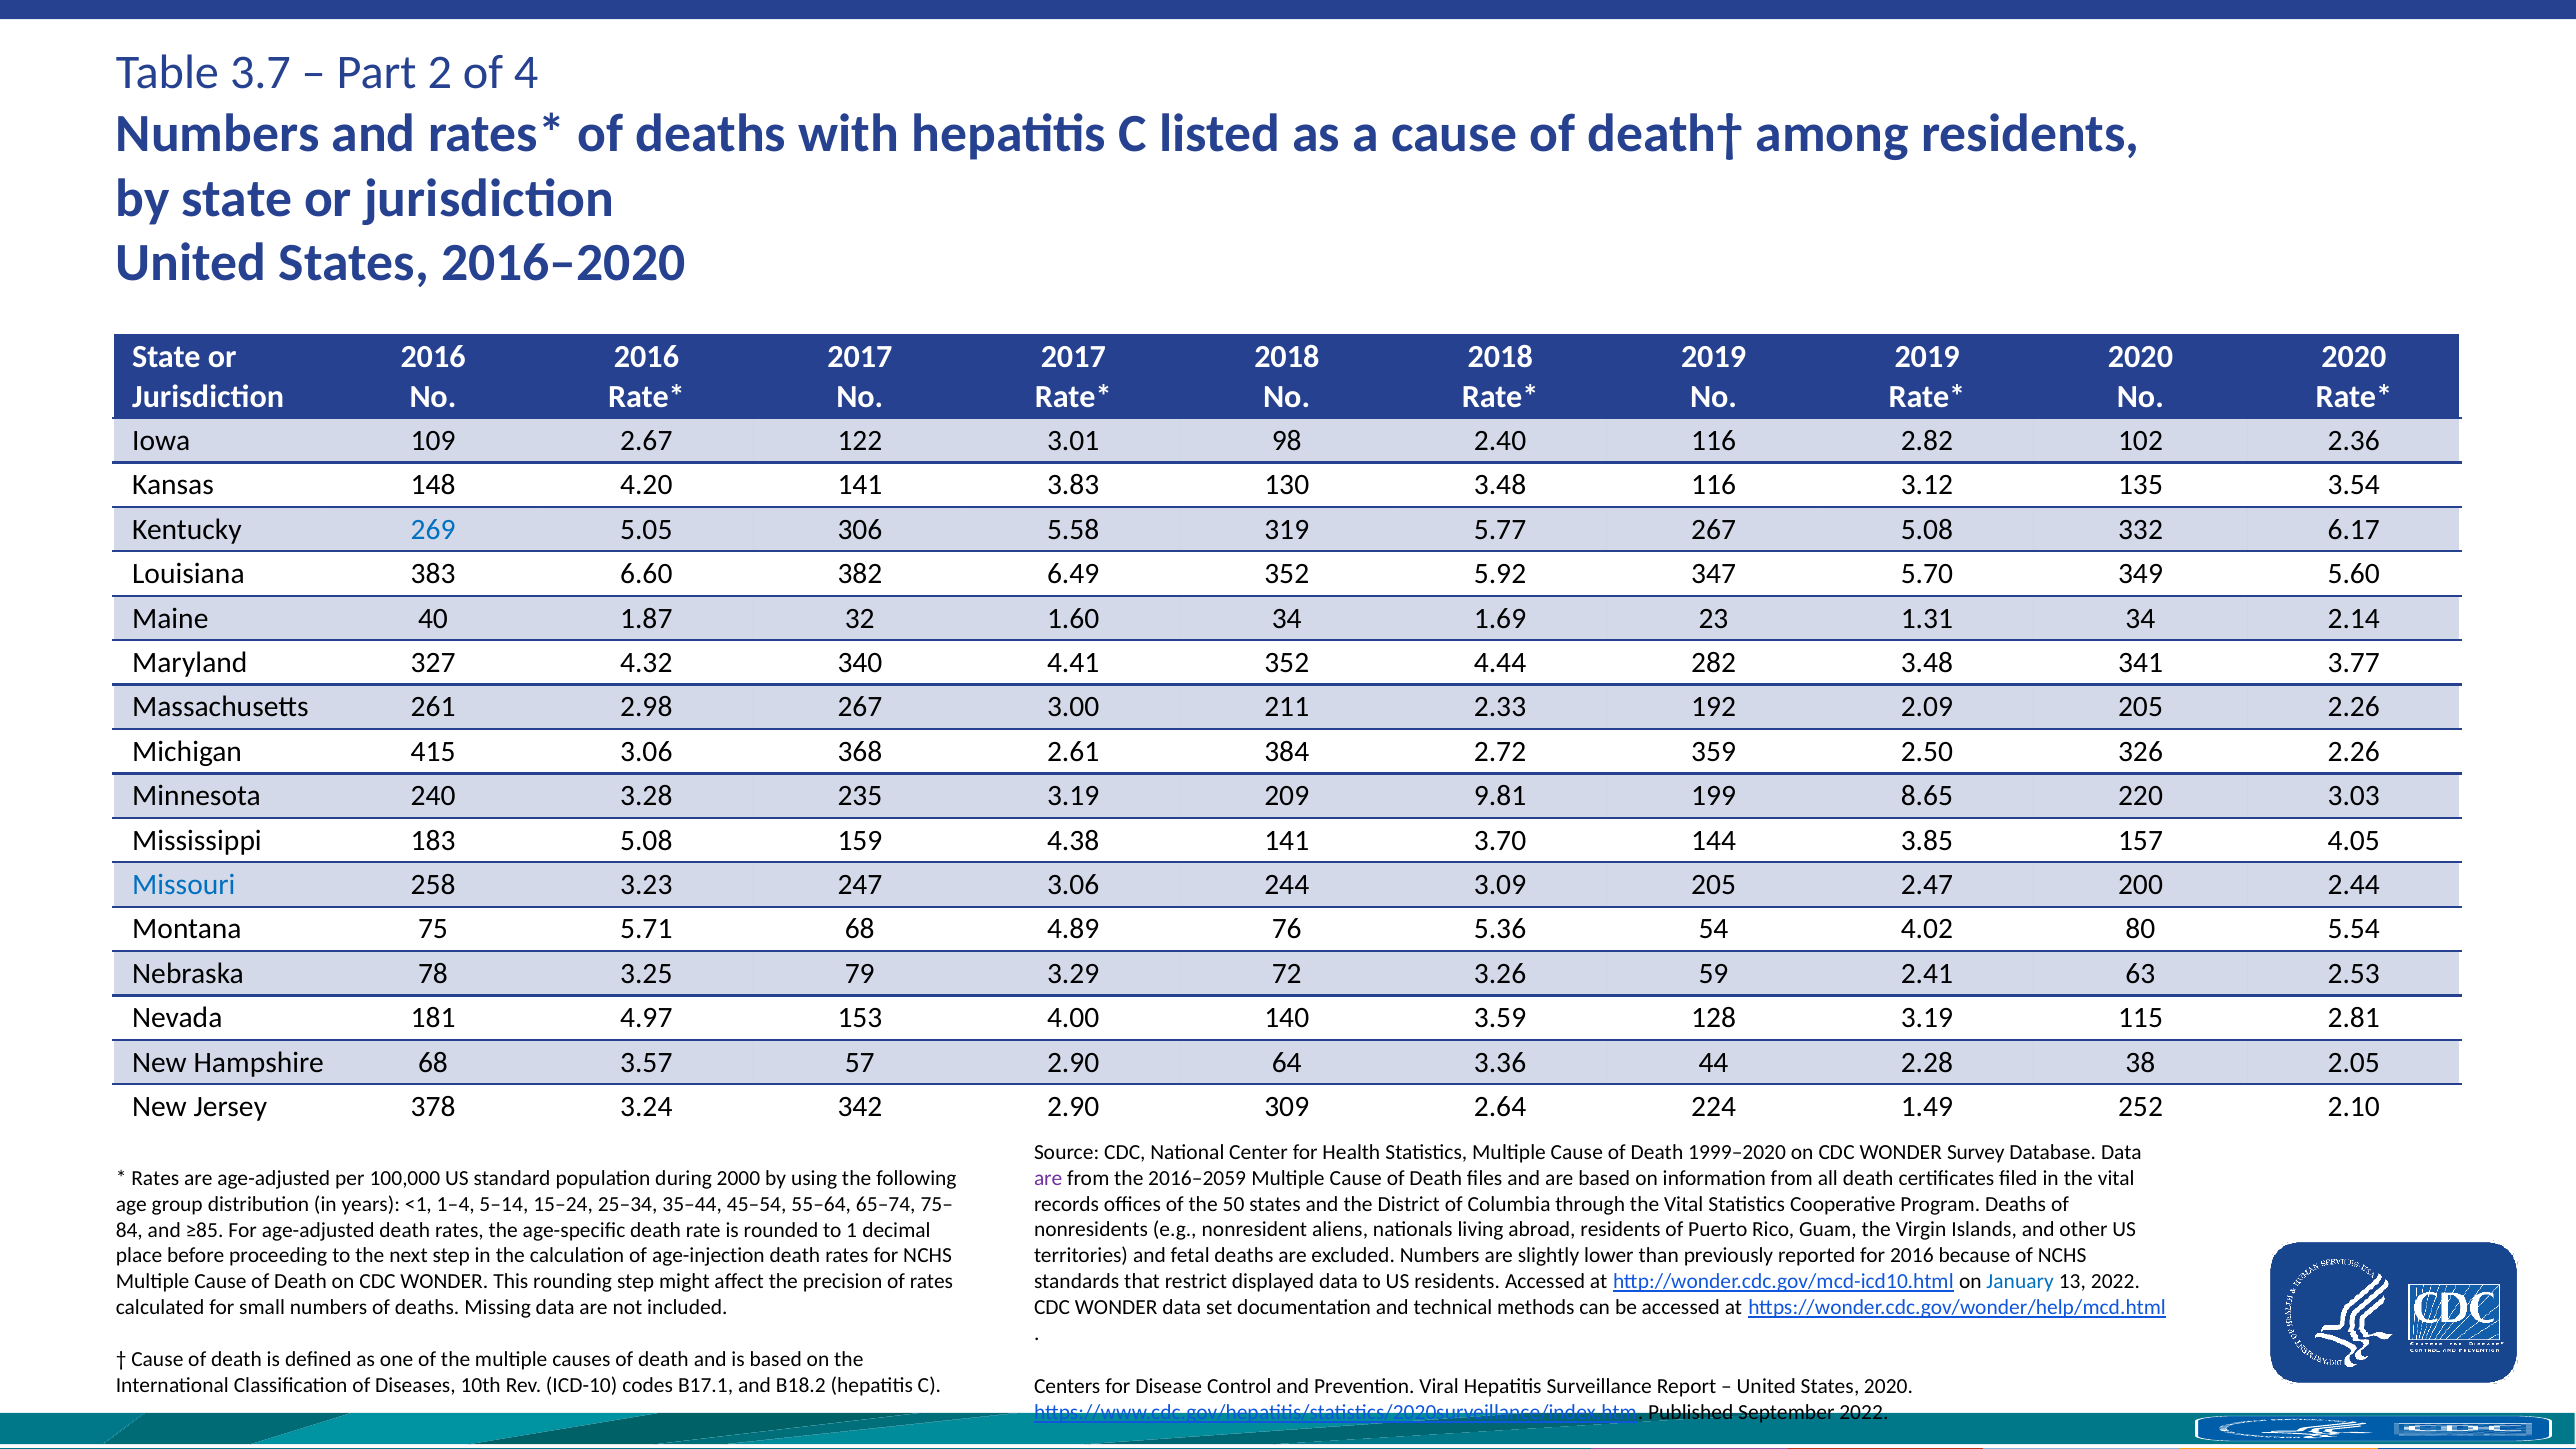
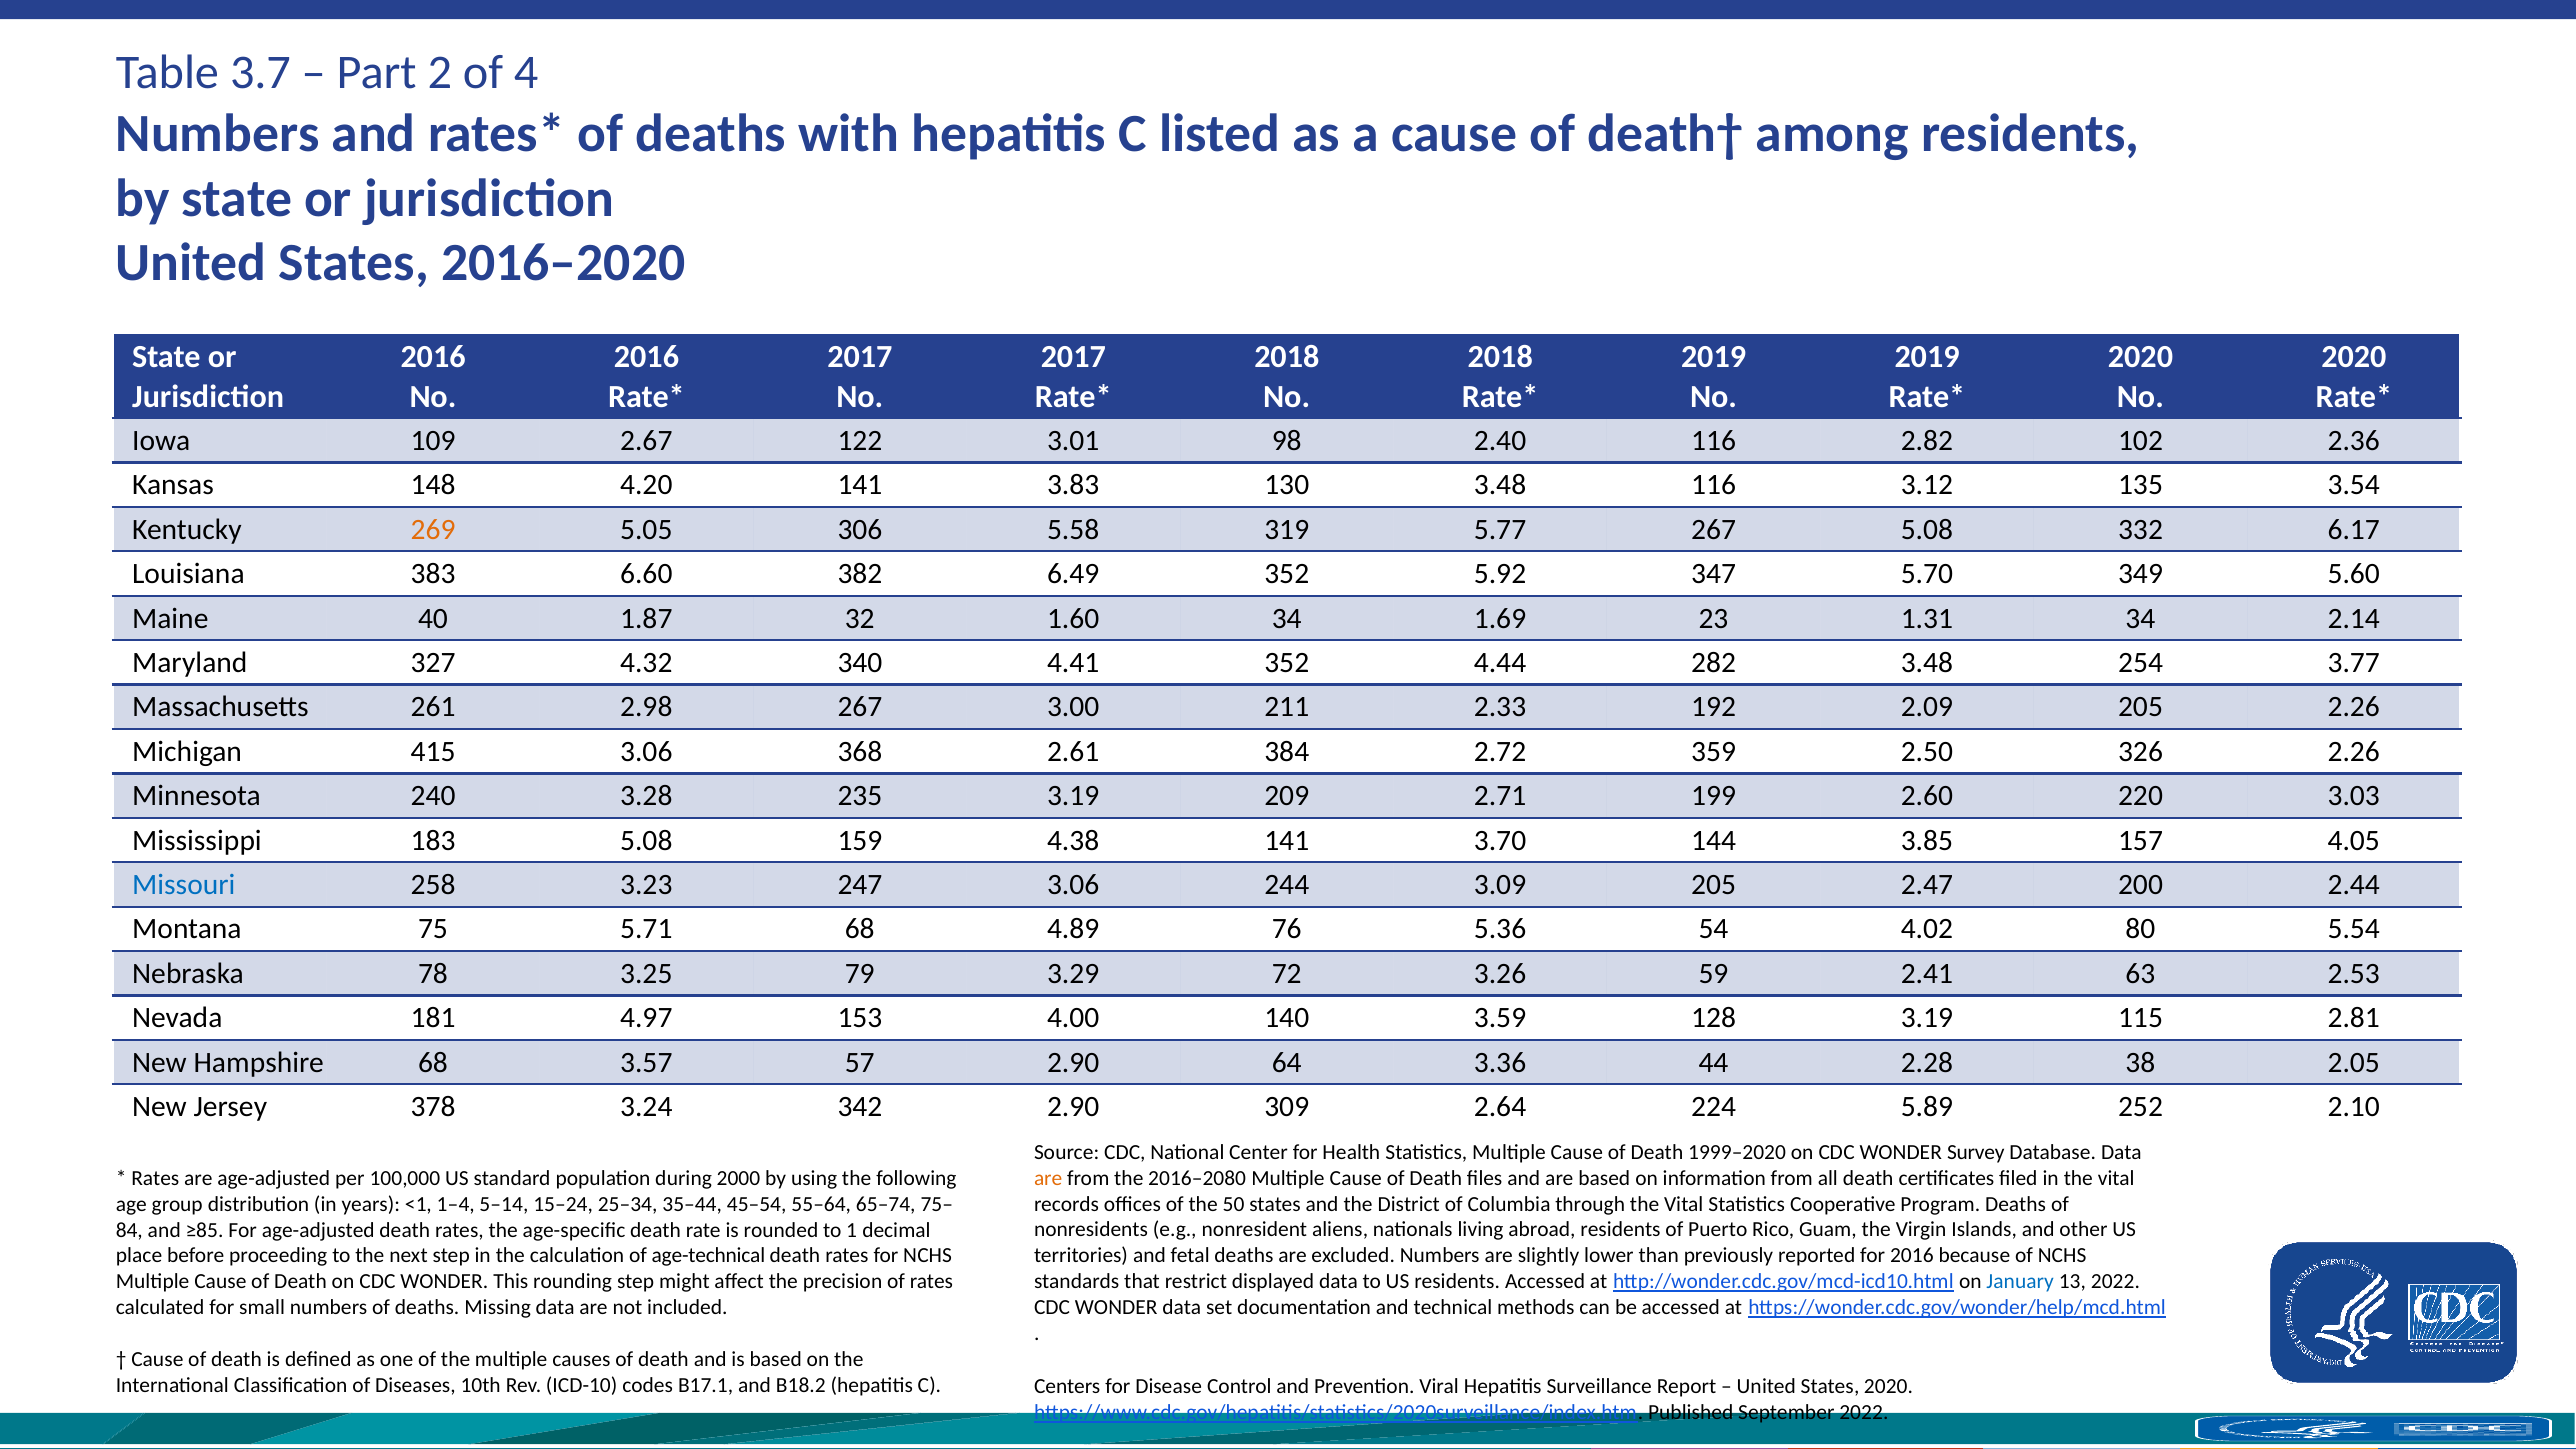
269 colour: blue -> orange
341: 341 -> 254
9.81: 9.81 -> 2.71
8.65: 8.65 -> 2.60
1.49: 1.49 -> 5.89
are at (1048, 1178) colour: purple -> orange
2016–2059: 2016–2059 -> 2016–2080
age-injection: age-injection -> age-technical
